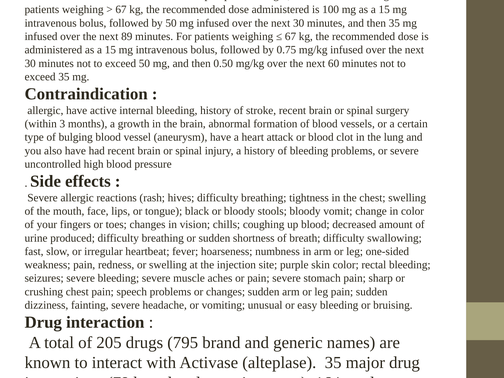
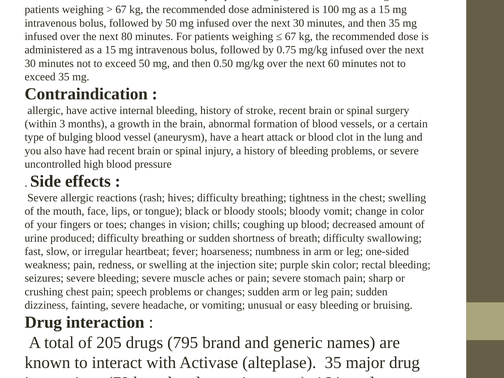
89: 89 -> 80
